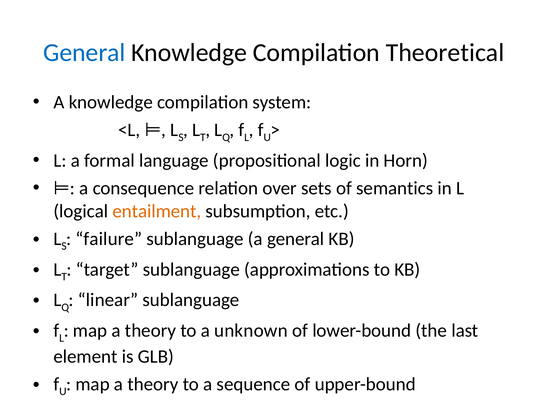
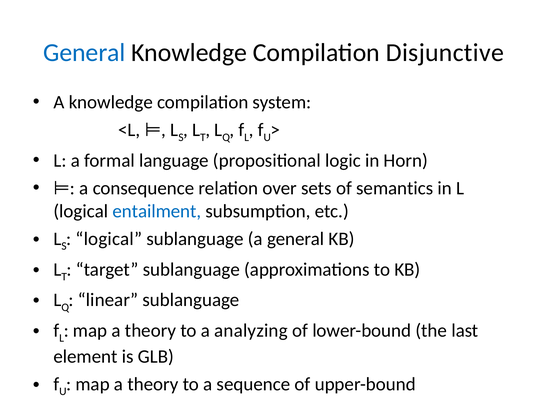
Theoretical: Theoretical -> Disjunctive
entailment colour: orange -> blue
failure at (109, 239): failure -> logical
unknown: unknown -> analyzing
